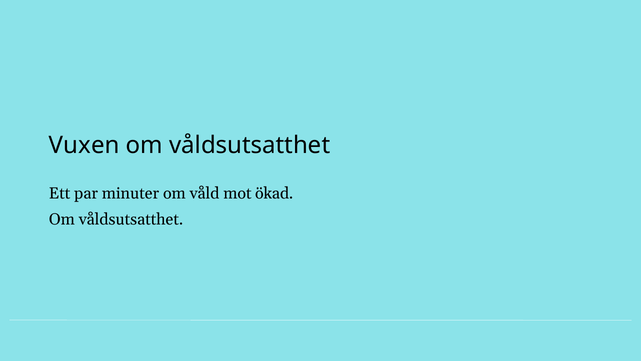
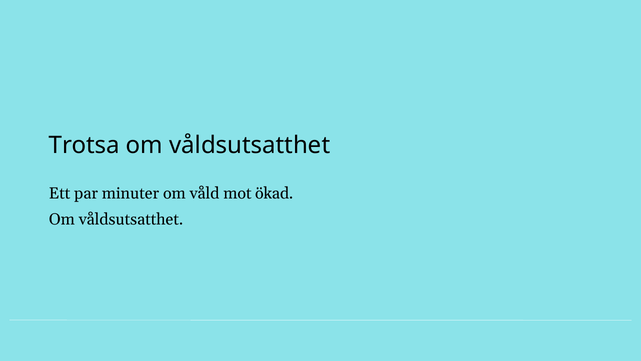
Vuxen: Vuxen -> Trotsa
